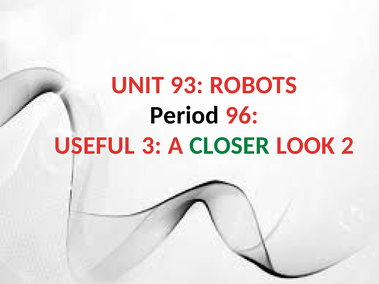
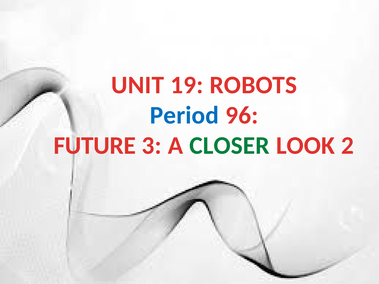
93: 93 -> 19
Period colour: black -> blue
USEFUL: USEFUL -> FUTURE
